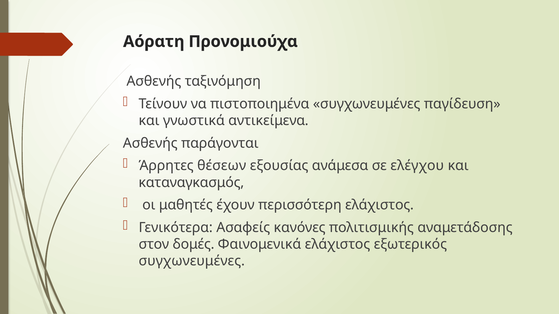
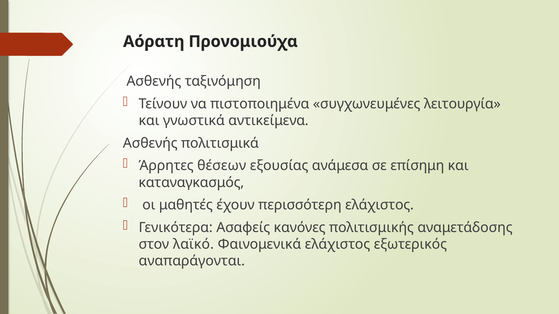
παγίδευση: παγίδευση -> λειτουργία
παράγονται: παράγονται -> πολιτισμικά
ελέγχου: ελέγχου -> επίσημη
δομές: δομές -> λαϊκό
συγχωνευμένες at (192, 261): συγχωνευμένες -> αναπαράγονται
